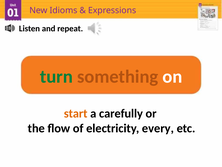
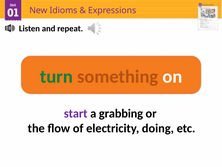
start colour: orange -> purple
carefully: carefully -> grabbing
every: every -> doing
